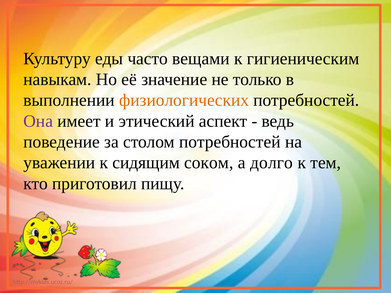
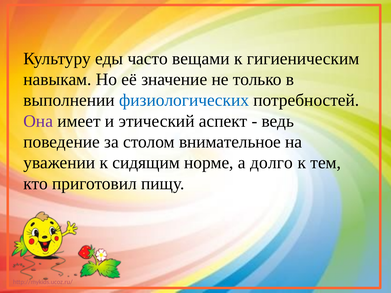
физиологических colour: orange -> blue
столом потребностей: потребностей -> внимательное
соком: соком -> норме
